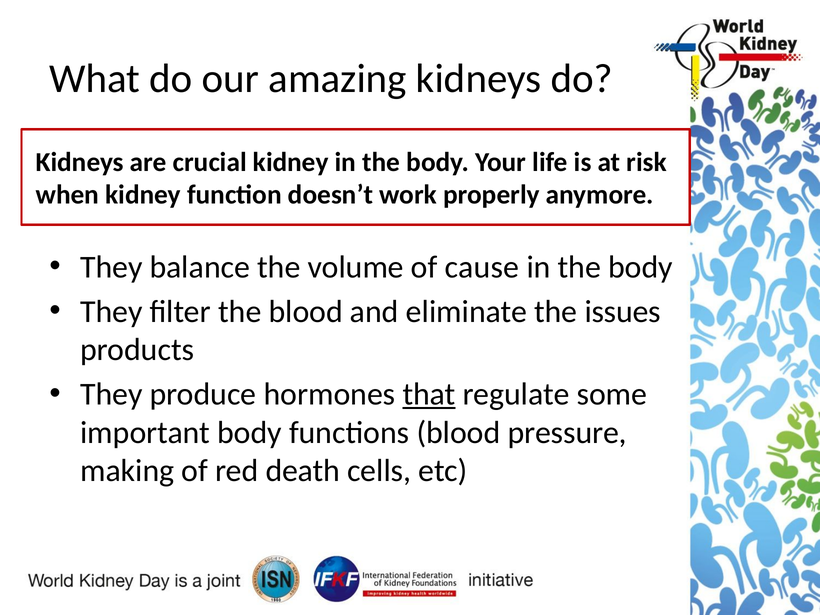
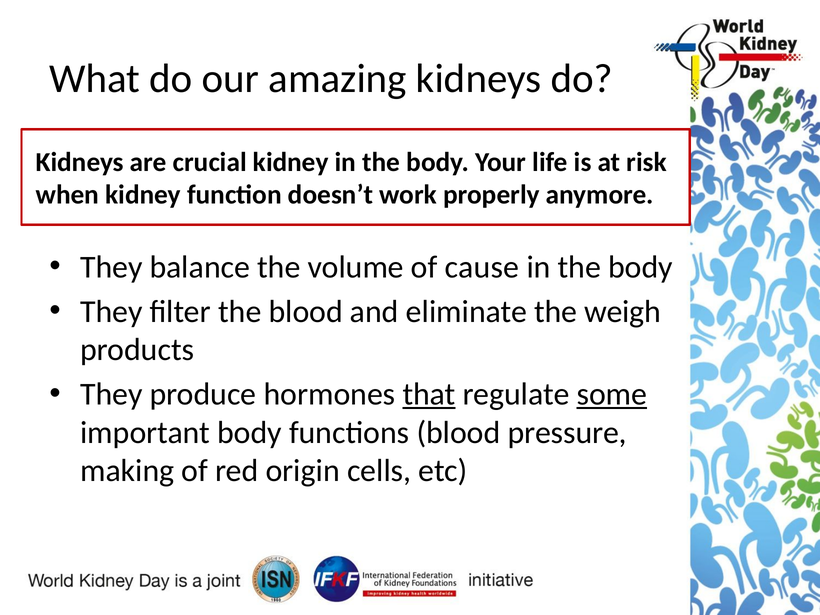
issues: issues -> weigh
some underline: none -> present
death: death -> origin
